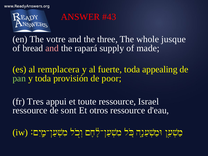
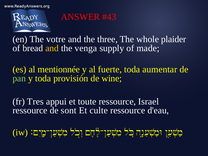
jusque: jusque -> plaider
and at (52, 48) colour: pink -> yellow
rapará: rapará -> venga
remplacera: remplacera -> mentionnée
appealing: appealing -> aumentar
poor: poor -> wine
otros: otros -> culte
